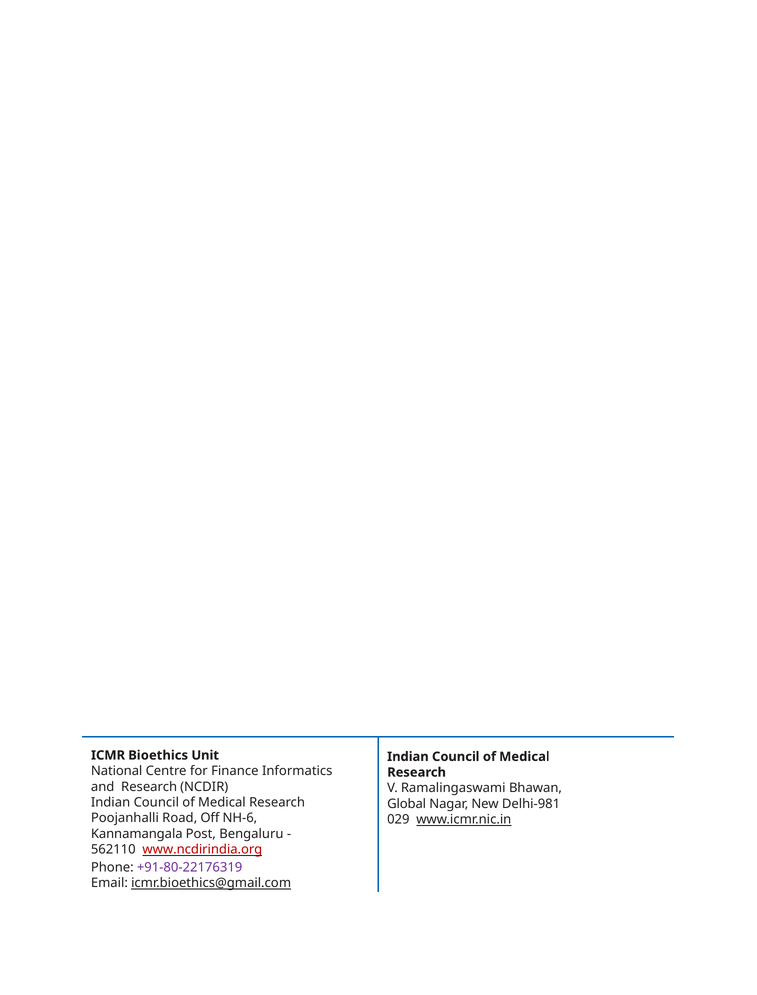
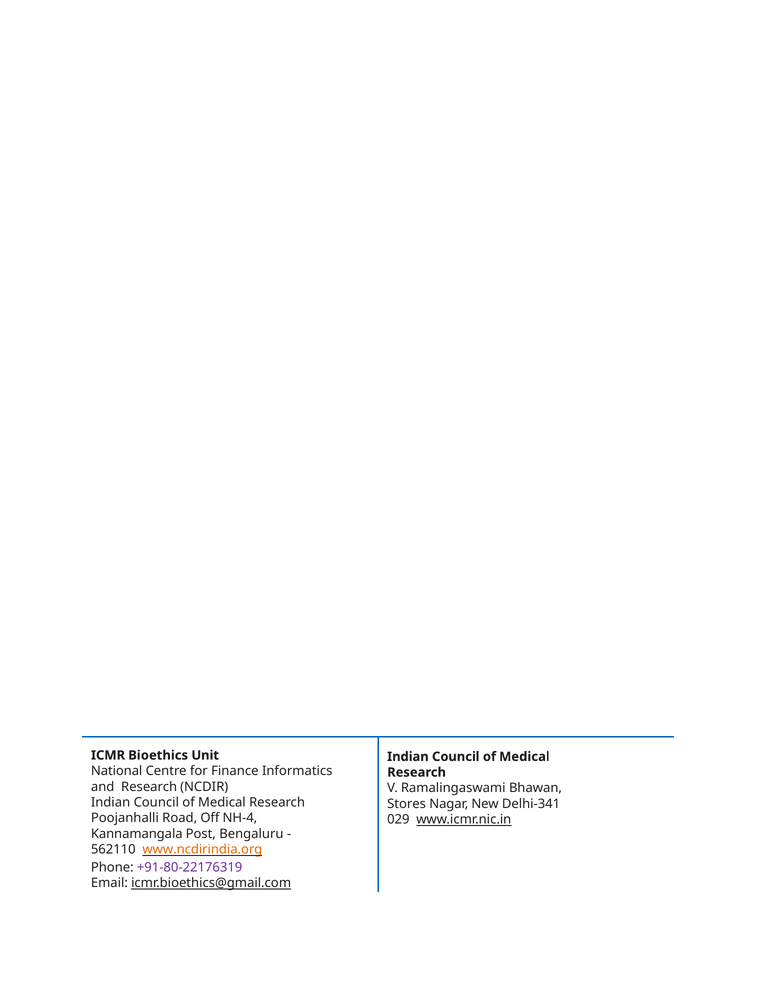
Global: Global -> Stores
Delhi-981: Delhi-981 -> Delhi-341
NH-6: NH-6 -> NH-4
www.ncdirindia.org colour: red -> orange
